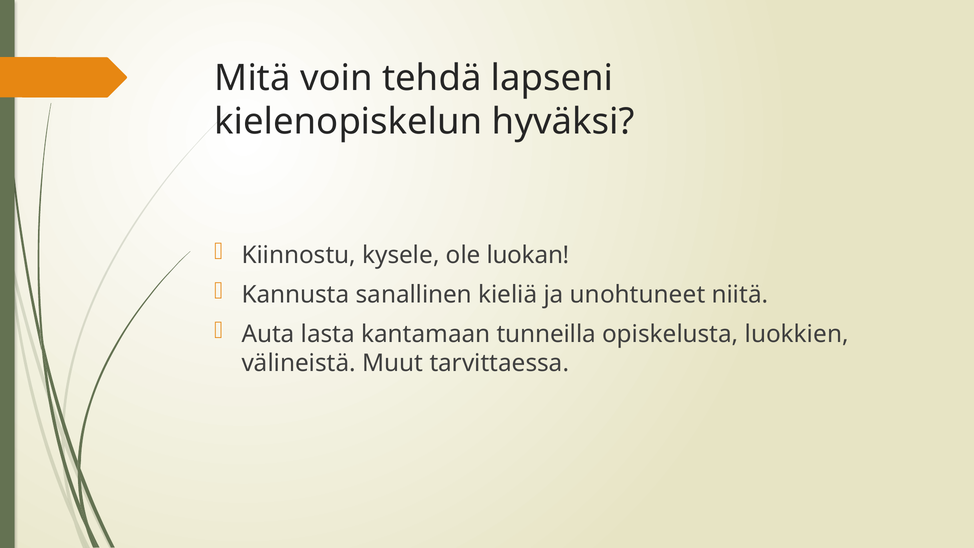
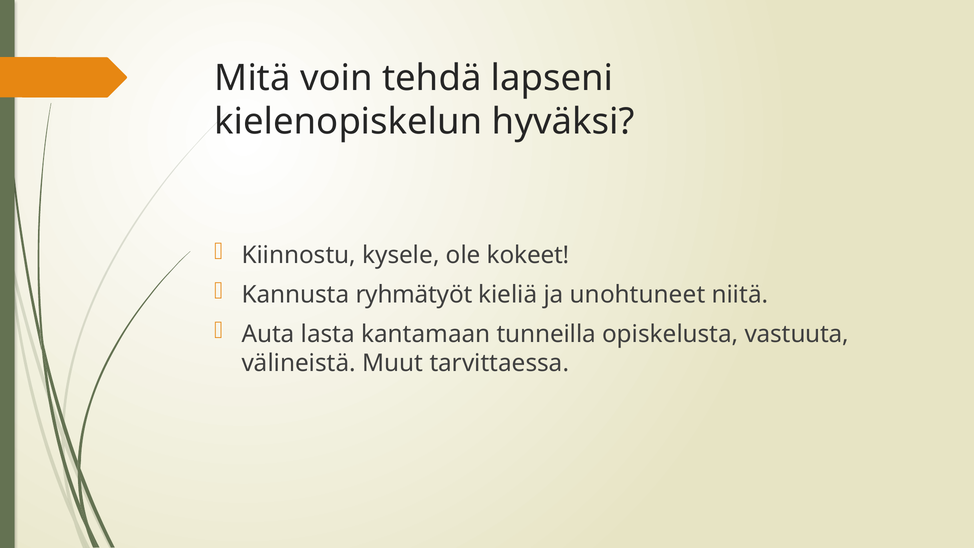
luokan: luokan -> kokeet
sanallinen: sanallinen -> ryhmätyöt
luokkien: luokkien -> vastuuta
